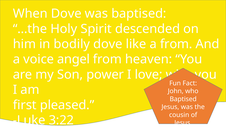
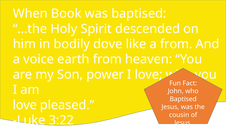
When Dove: Dove -> Book
angel: angel -> earth
first at (25, 105): first -> love
